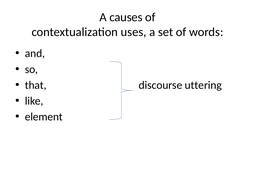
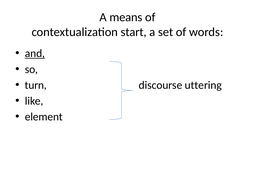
causes: causes -> means
uses: uses -> start
and underline: none -> present
that: that -> turn
